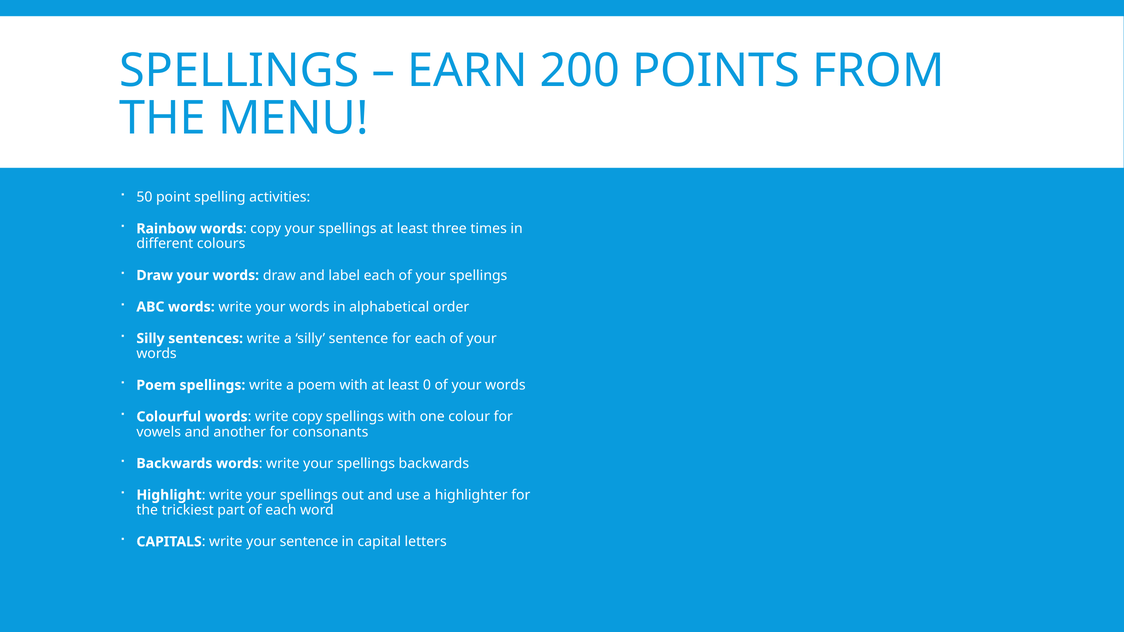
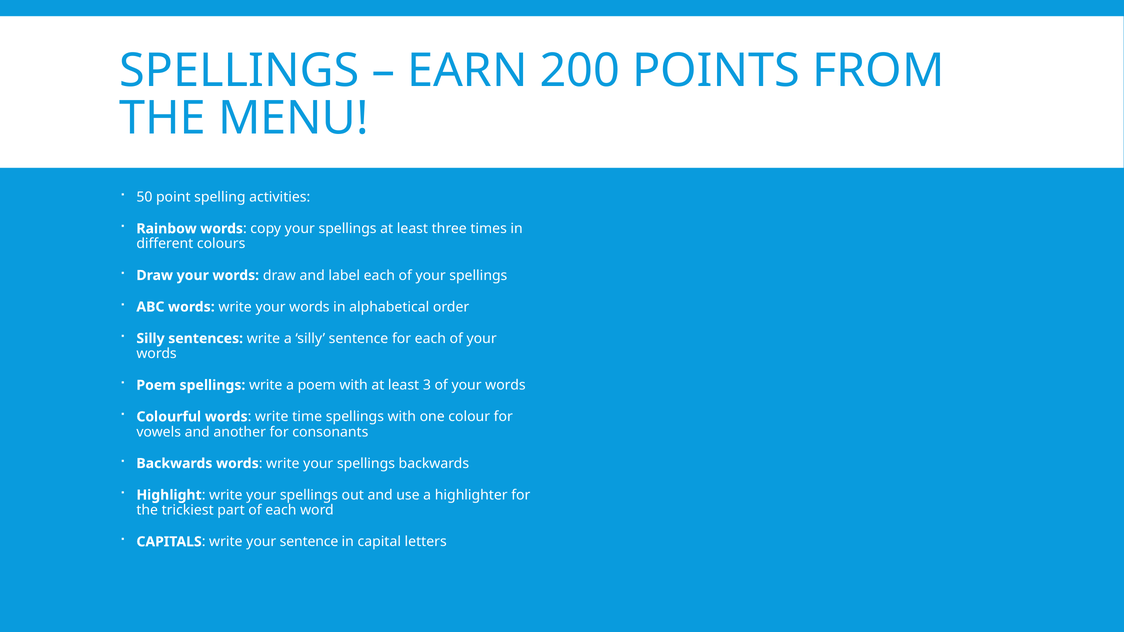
0: 0 -> 3
write copy: copy -> time
